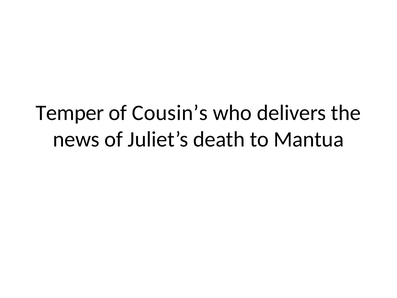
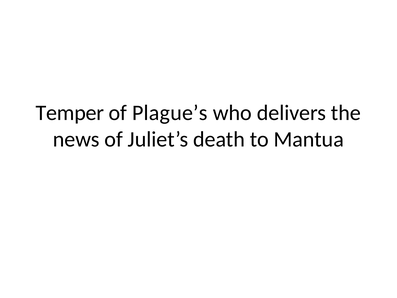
Cousin’s: Cousin’s -> Plague’s
